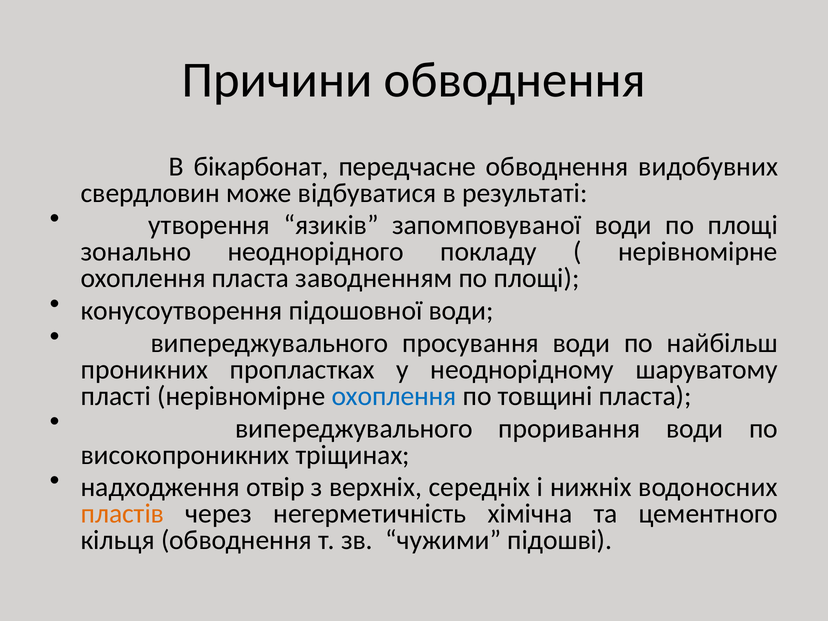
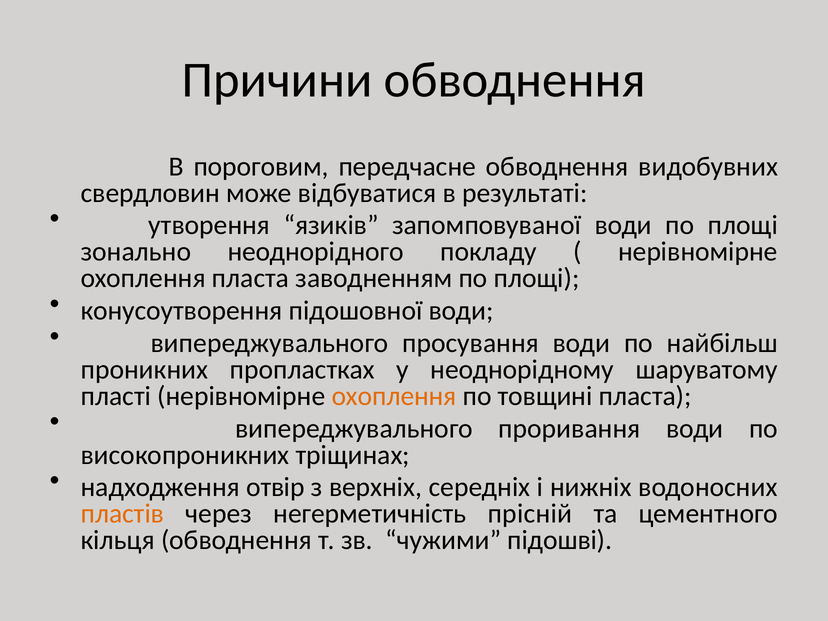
бікарбонат: бікарбонат -> пороговим
охоплення at (394, 396) colour: blue -> orange
хімічна: хімічна -> прісній
